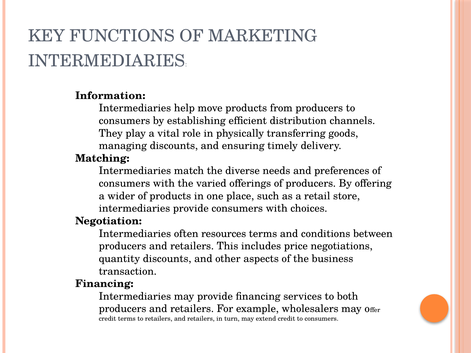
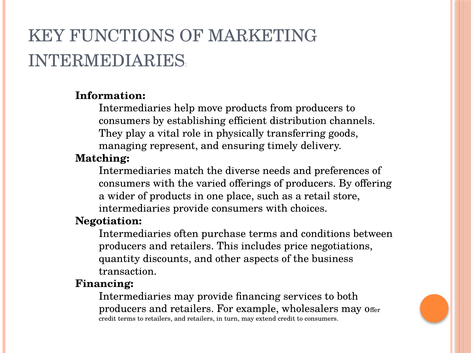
managing discounts: discounts -> represent
resources: resources -> purchase
